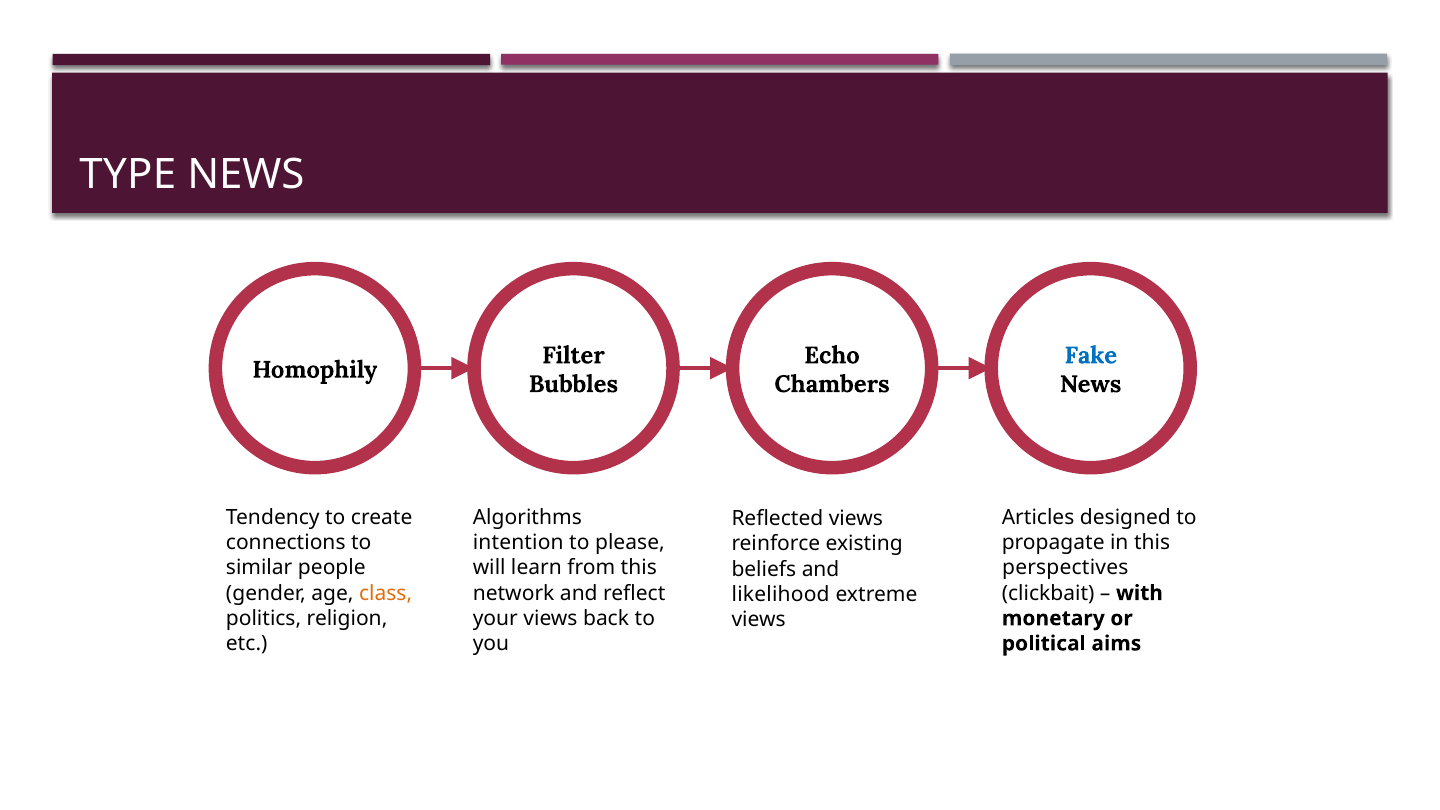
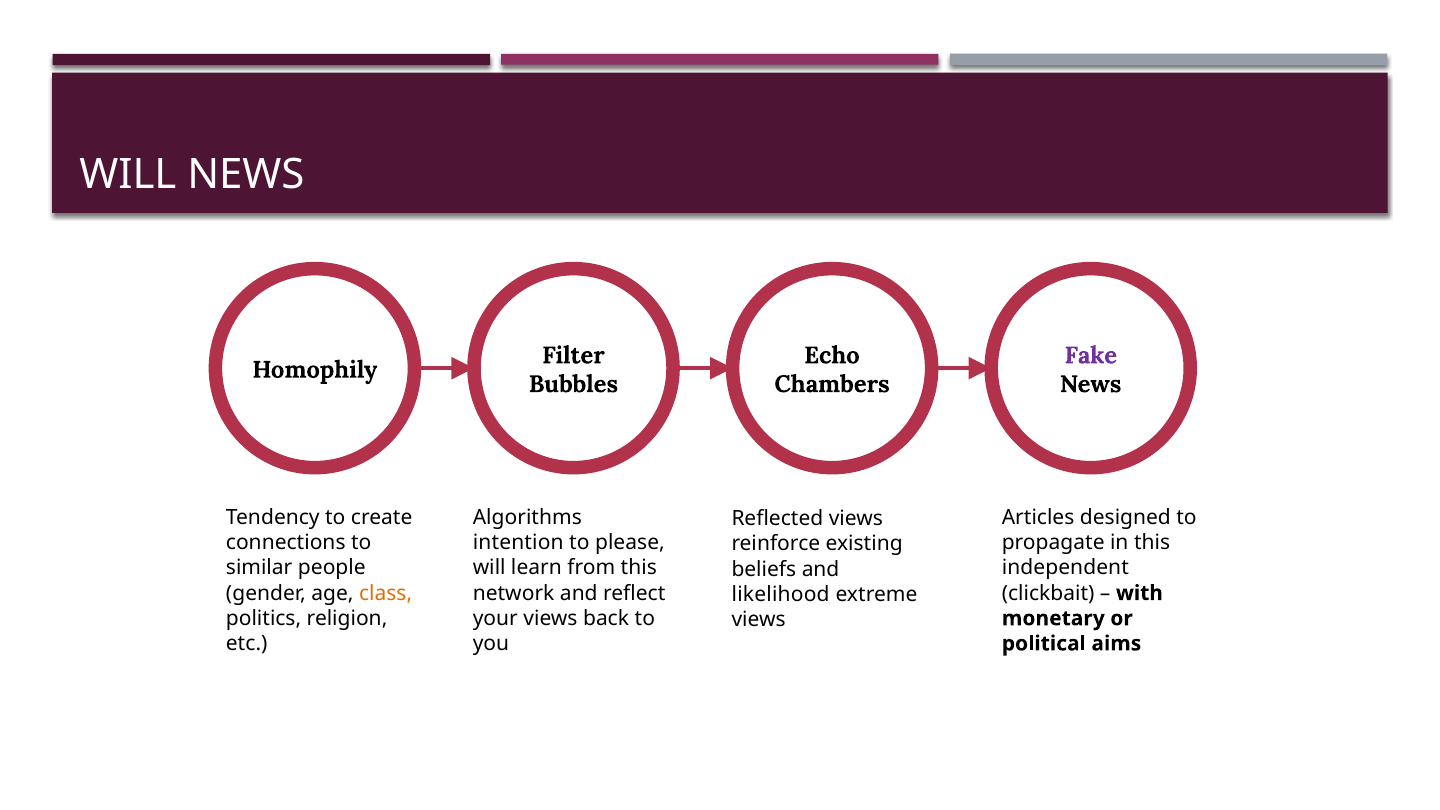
TYPE at (128, 175): TYPE -> WILL
Fake colour: blue -> purple
perspectives: perspectives -> independent
